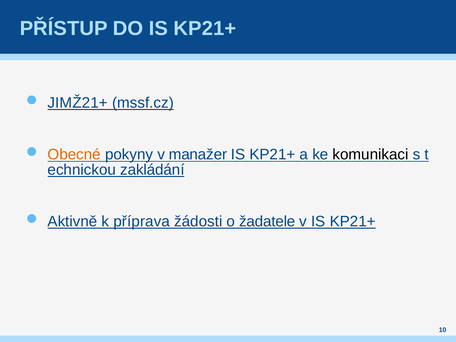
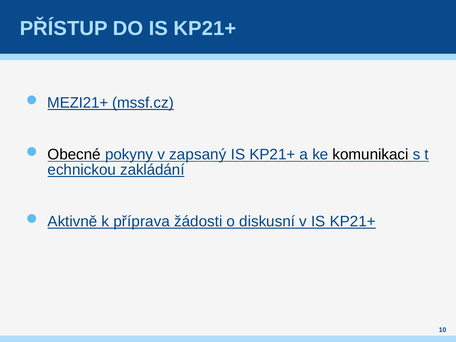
JIMŽ21+: JIMŽ21+ -> MEZI21+
Obecné colour: orange -> black
manažer: manažer -> zapsaný
žadatele: žadatele -> diskusní
